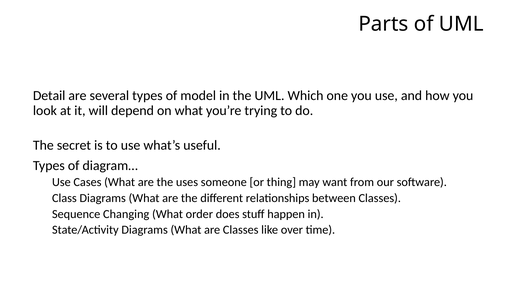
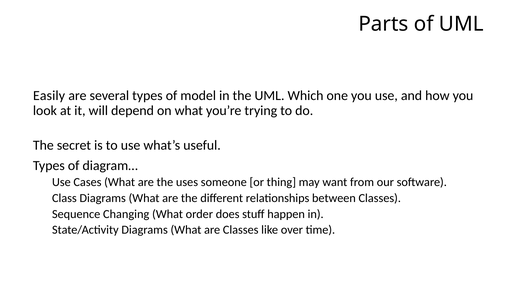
Detail: Detail -> Easily
